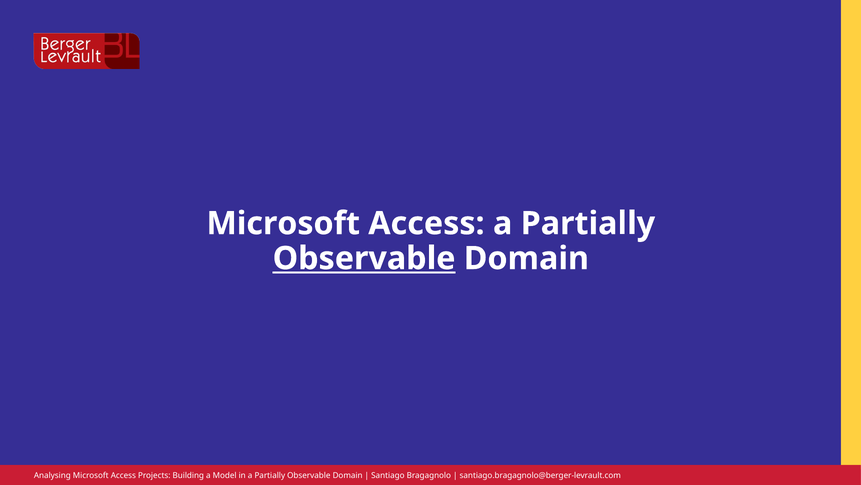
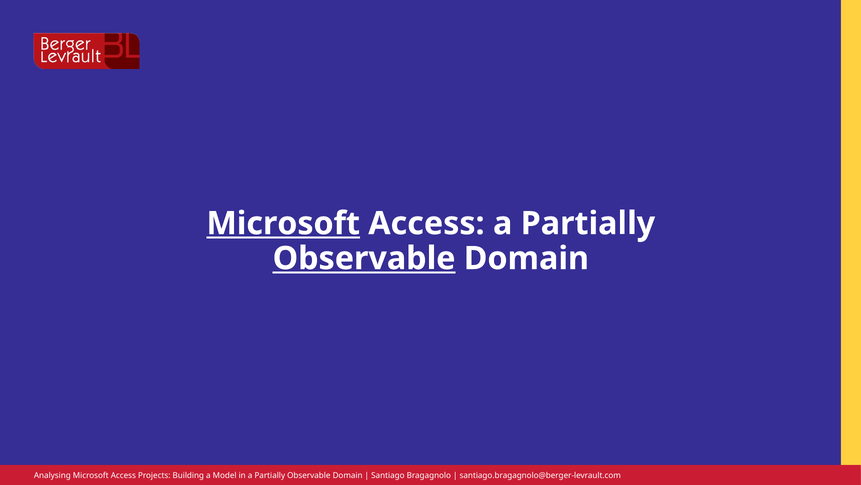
Microsoft at (283, 223) underline: none -> present
